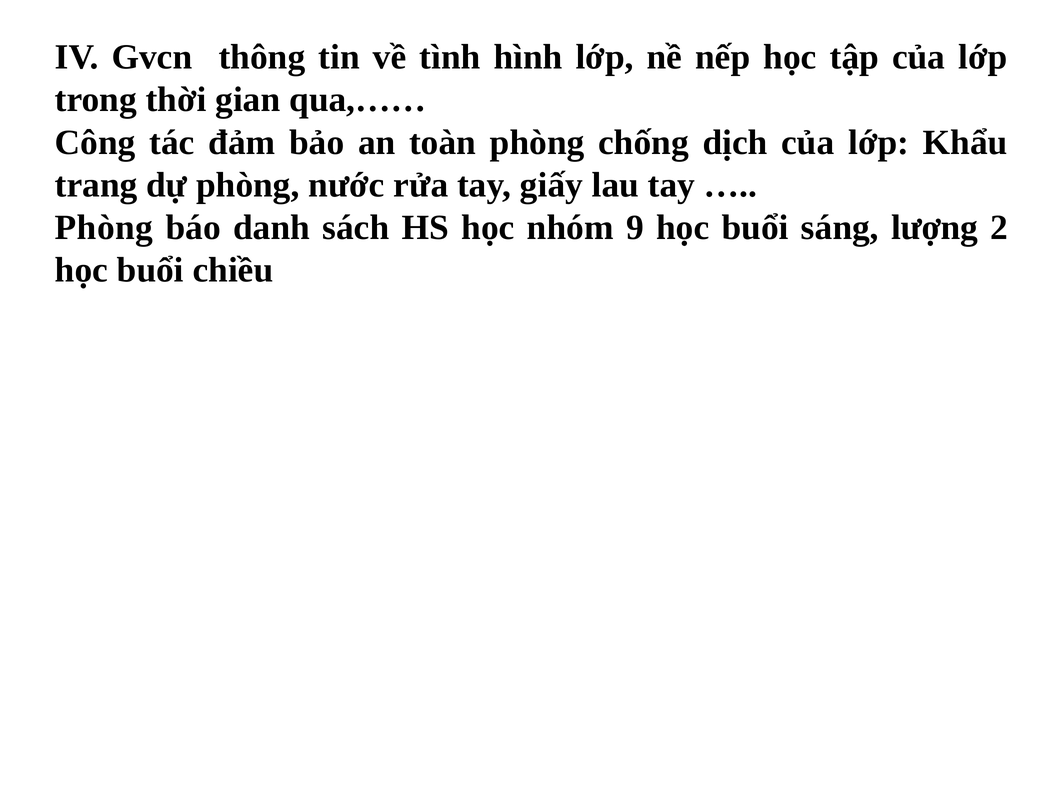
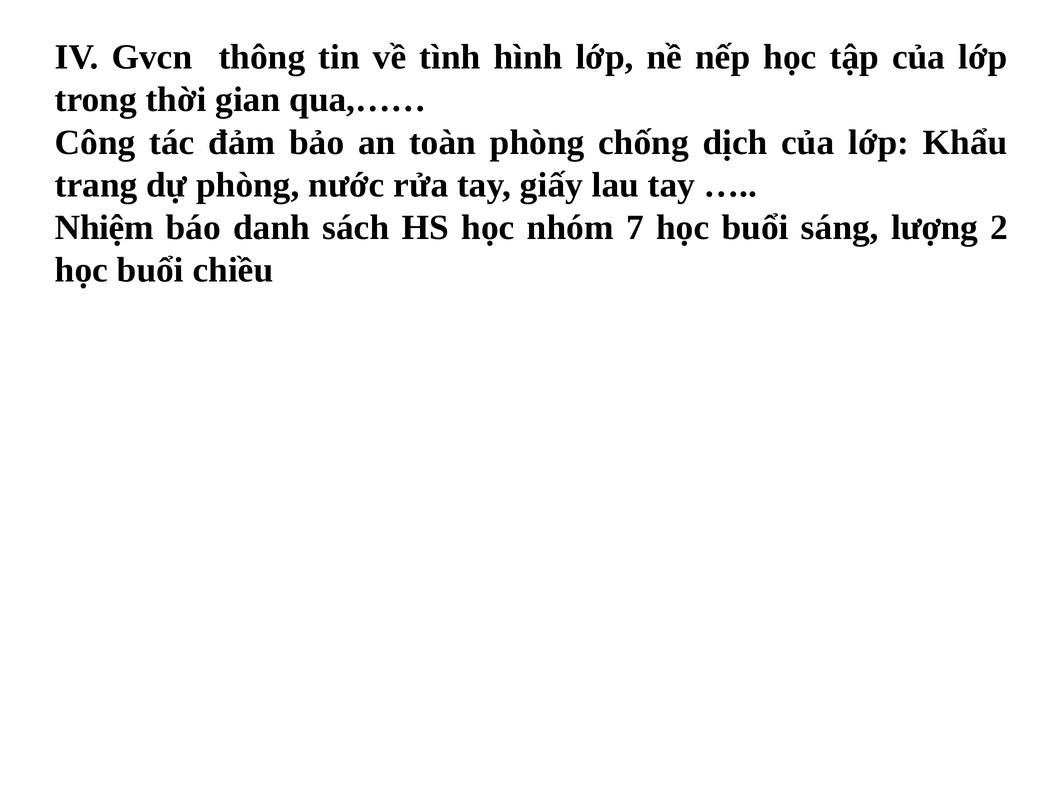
Phòng at (104, 227): Phòng -> Nhiệm
9: 9 -> 7
